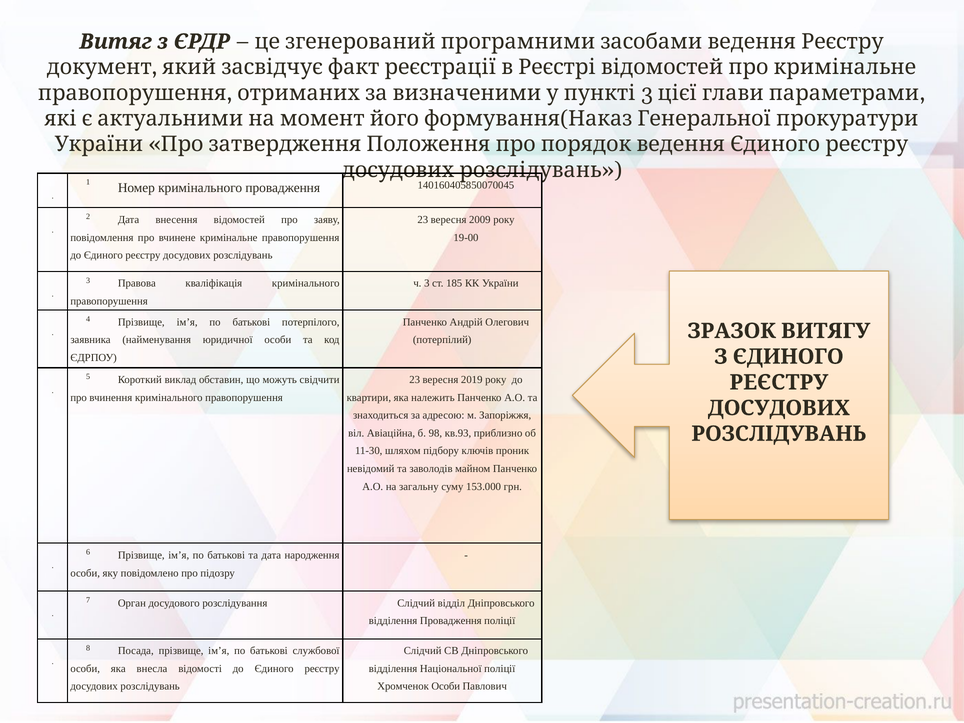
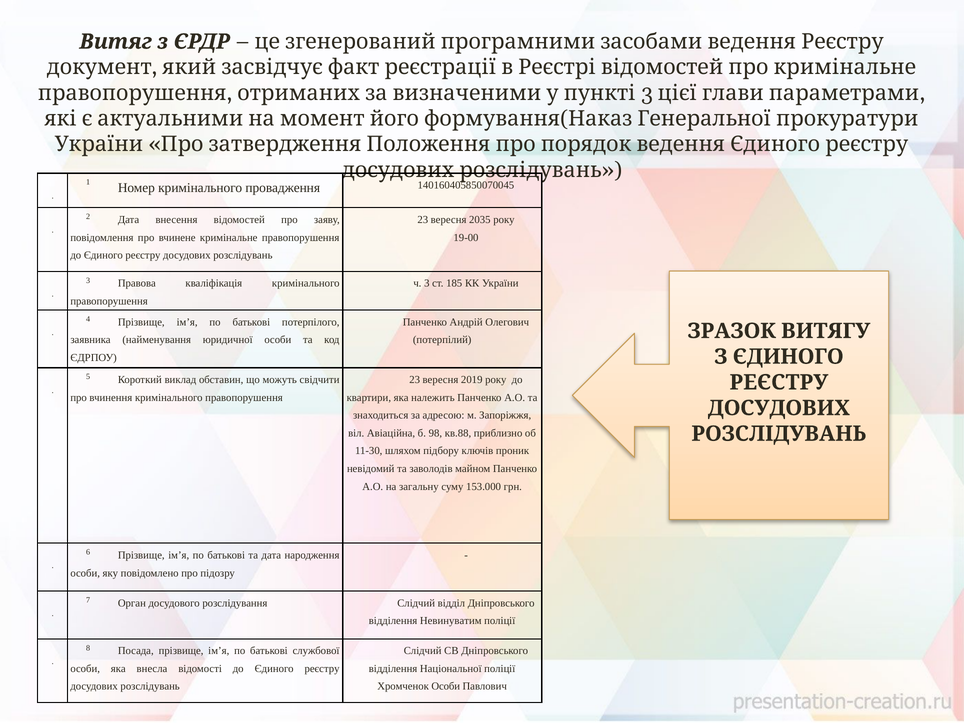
2009: 2009 -> 2035
кв.93: кв.93 -> кв.88
відділення Провадження: Провадження -> Невинуватим
